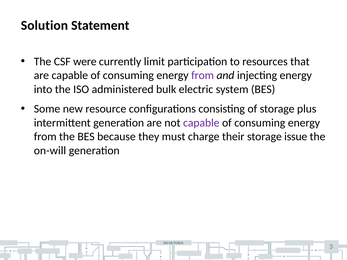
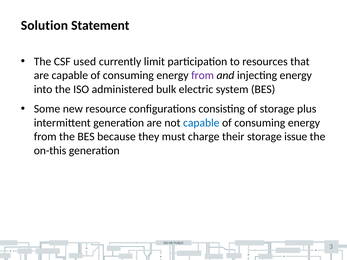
were: were -> used
capable at (201, 123) colour: purple -> blue
on-will: on-will -> on-this
